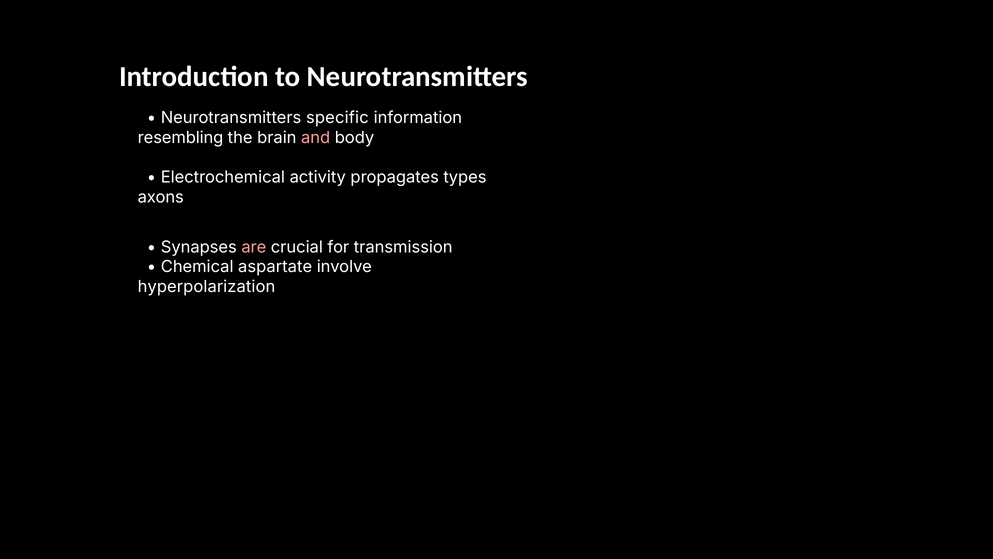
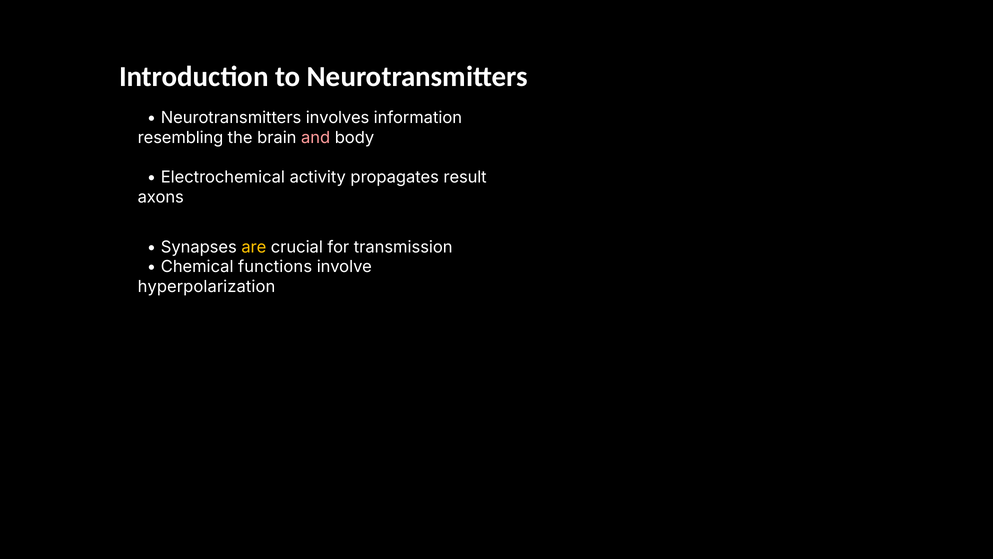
specific: specific -> involves
types: types -> result
are colour: pink -> yellow
aspartate: aspartate -> functions
